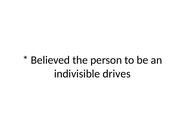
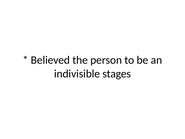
drives: drives -> stages
